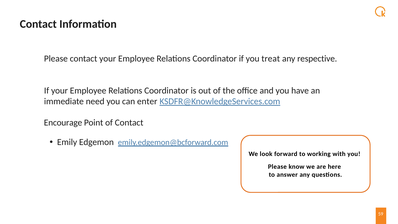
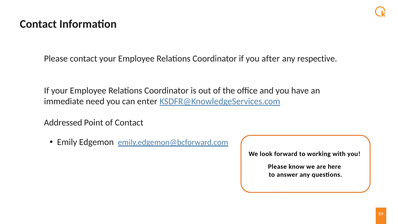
treat: treat -> after
Encourage: Encourage -> Addressed
